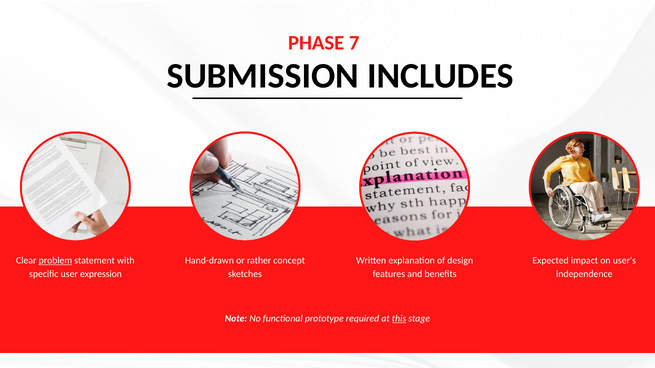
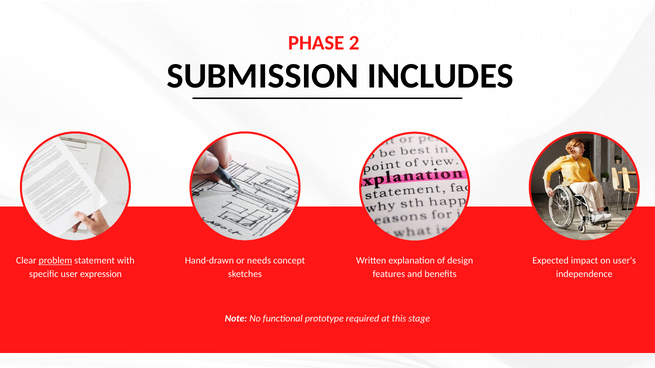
7: 7 -> 2
rather: rather -> needs
this underline: present -> none
